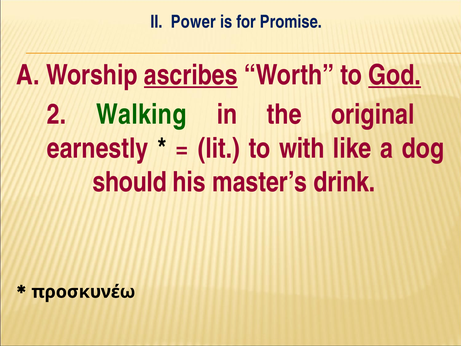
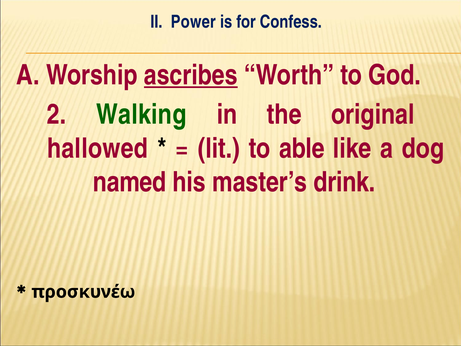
Promise: Promise -> Confess
God underline: present -> none
earnestly: earnestly -> hallowed
with: with -> able
should: should -> named
